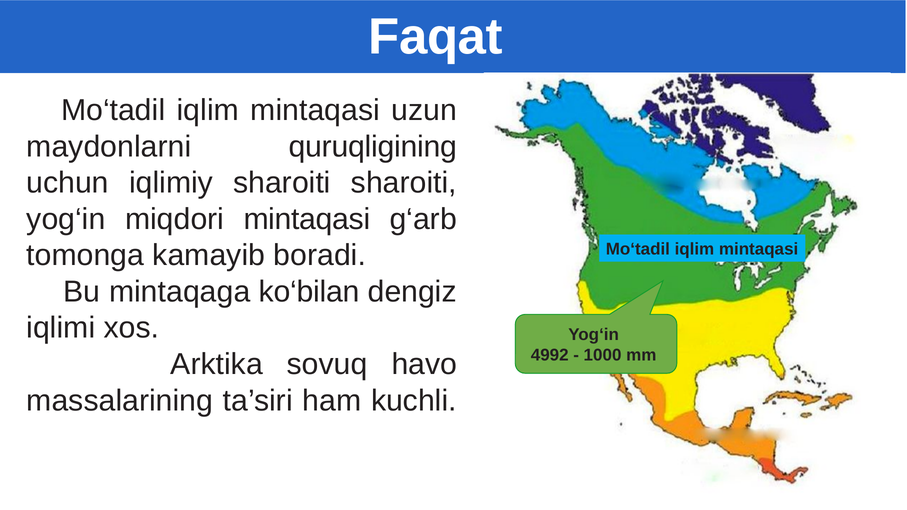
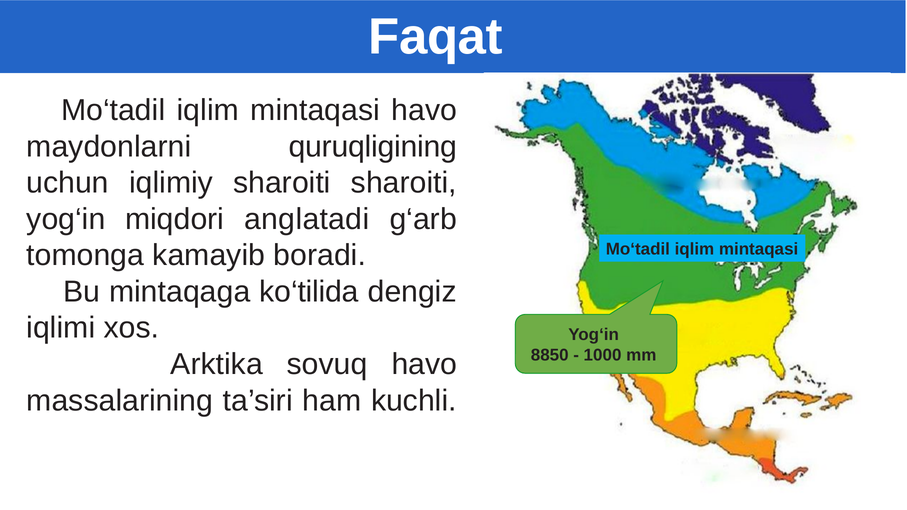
mintaqasi uzun: uzun -> havo
miqdori mintaqasi: mintaqasi -> anglatadi
ko‘bilan: ko‘bilan -> ko‘tilida
4992: 4992 -> 8850
